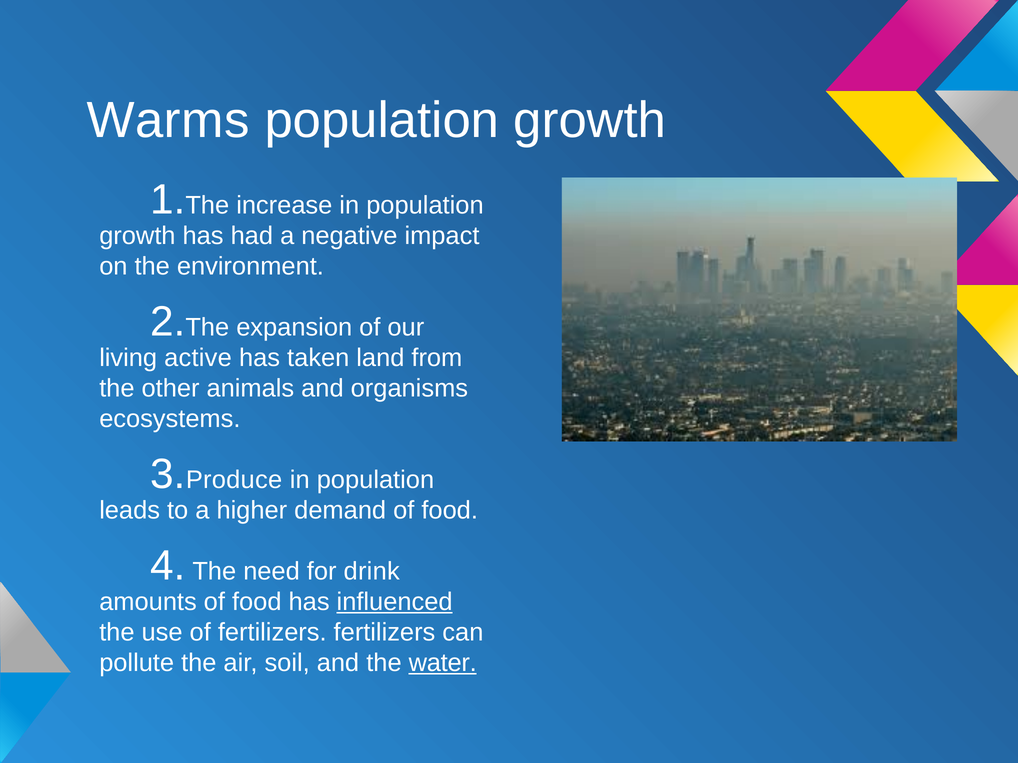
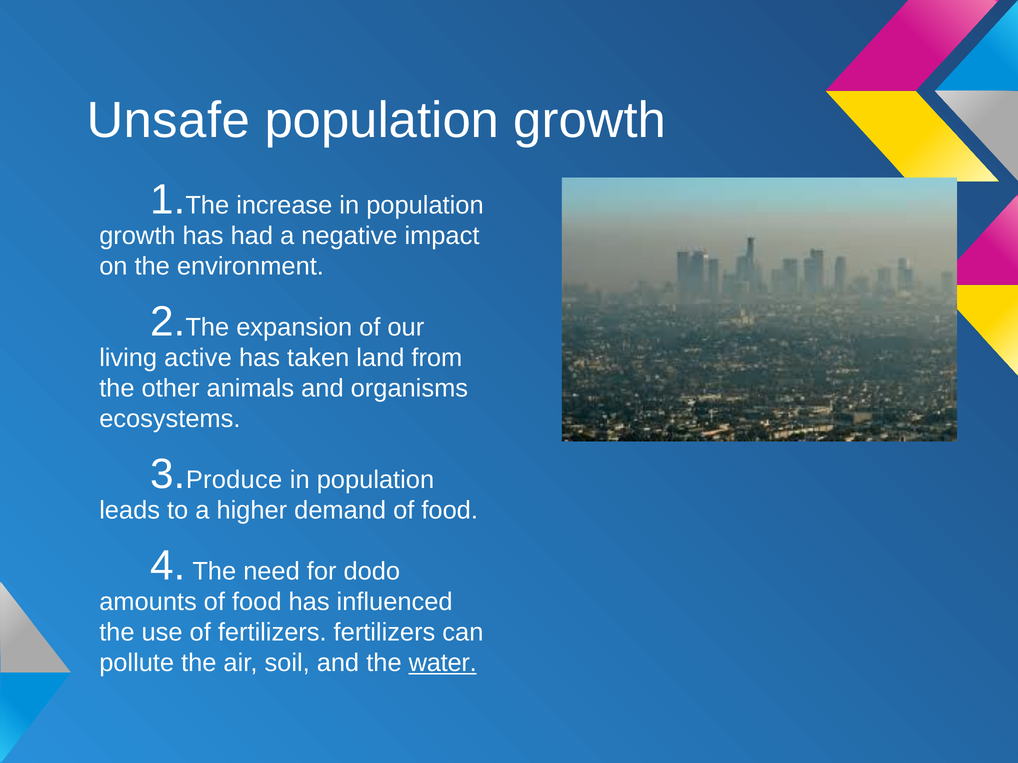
Warms: Warms -> Unsafe
drink: drink -> dodo
influenced underline: present -> none
